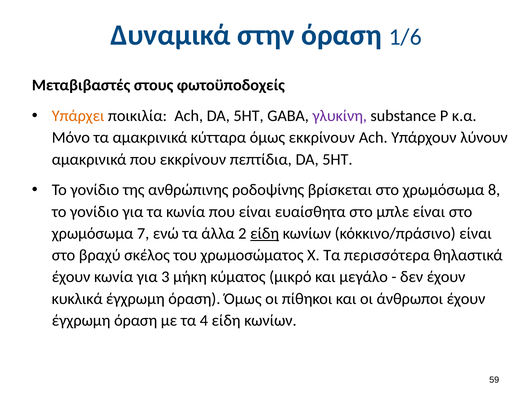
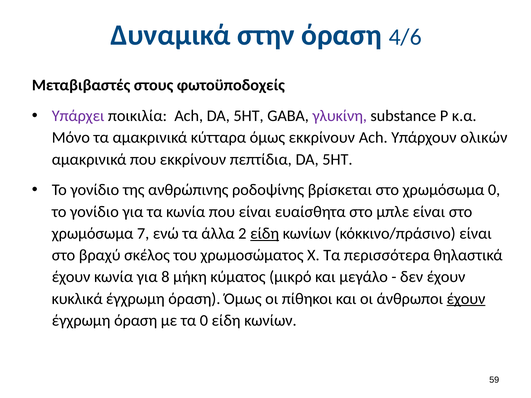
1/6: 1/6 -> 4/6
Υπάρχει colour: orange -> purple
λύνουν: λύνουν -> ολικών
χρωμόσωμα 8: 8 -> 0
3: 3 -> 8
έχουν at (466, 299) underline: none -> present
τα 4: 4 -> 0
